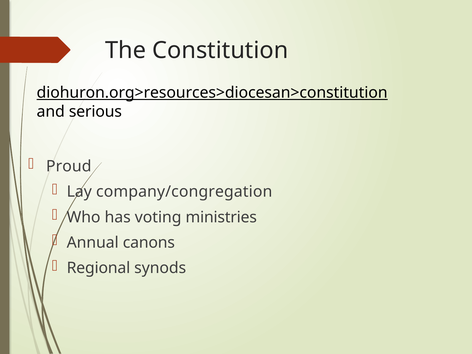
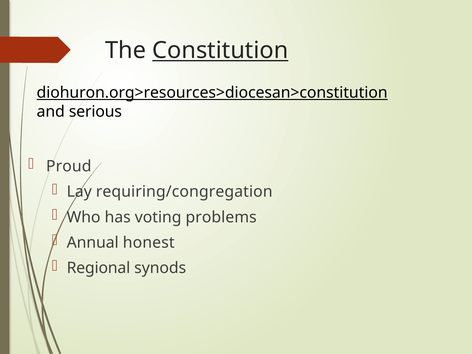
Constitution underline: none -> present
company/congregation: company/congregation -> requiring/congregation
ministries: ministries -> problems
canons: canons -> honest
